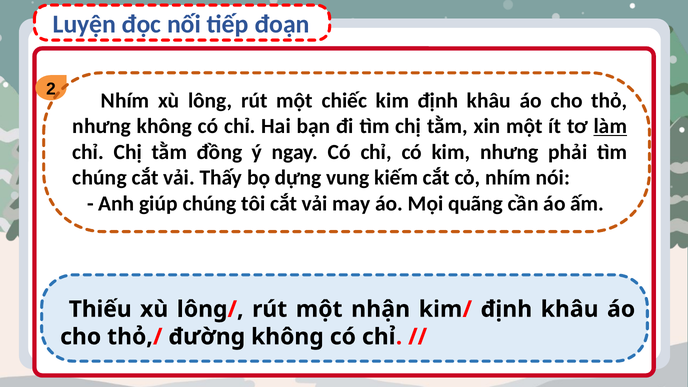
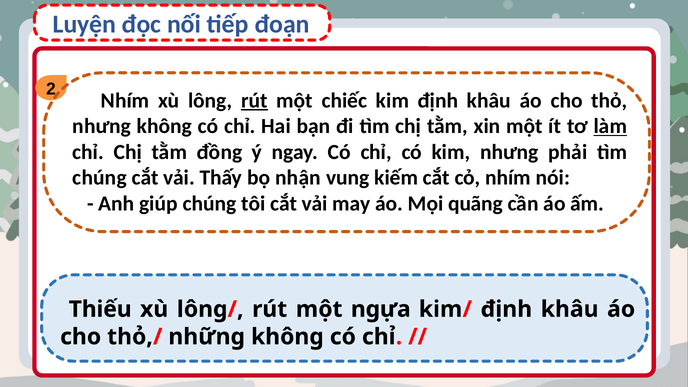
rút at (254, 100) underline: none -> present
dựng: dựng -> nhận
nhận: nhận -> ngựa
đường: đường -> những
